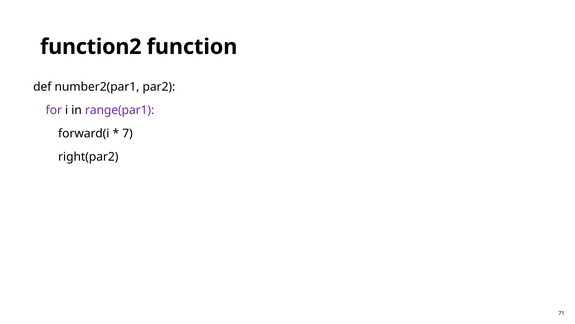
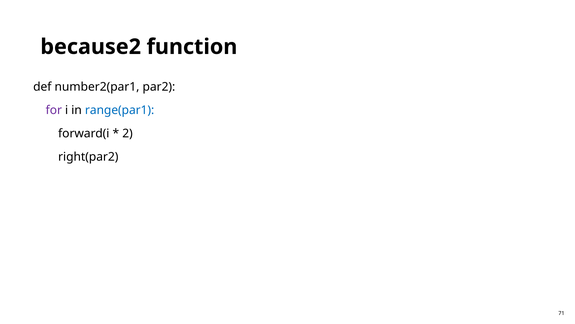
function2: function2 -> because2
range(par1 colour: purple -> blue
7: 7 -> 2
